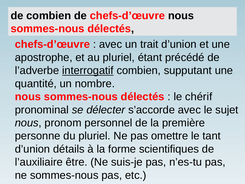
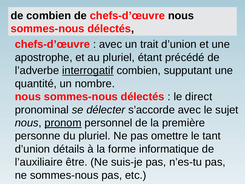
chérif: chérif -> direct
pronom underline: none -> present
scientifiques: scientifiques -> informatique
